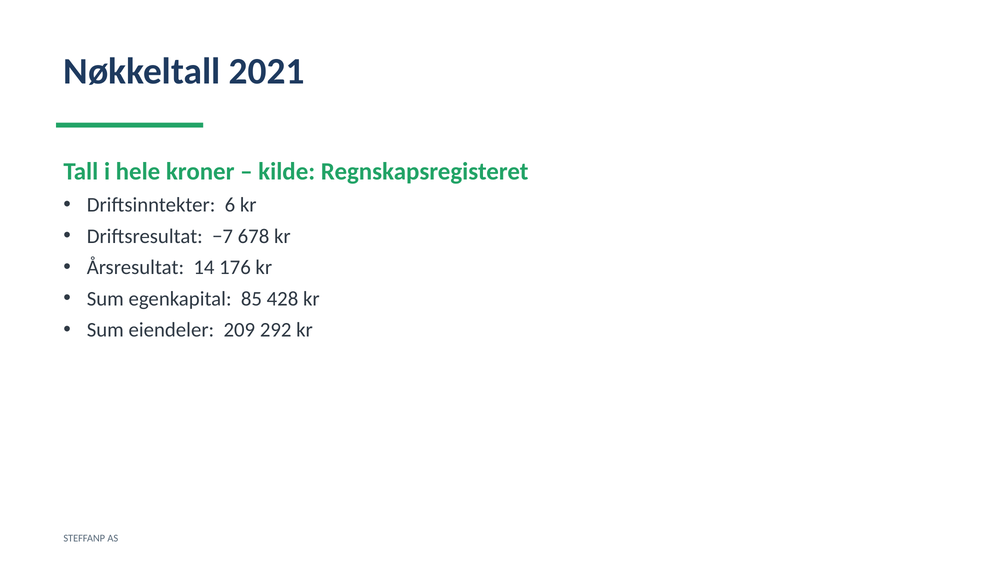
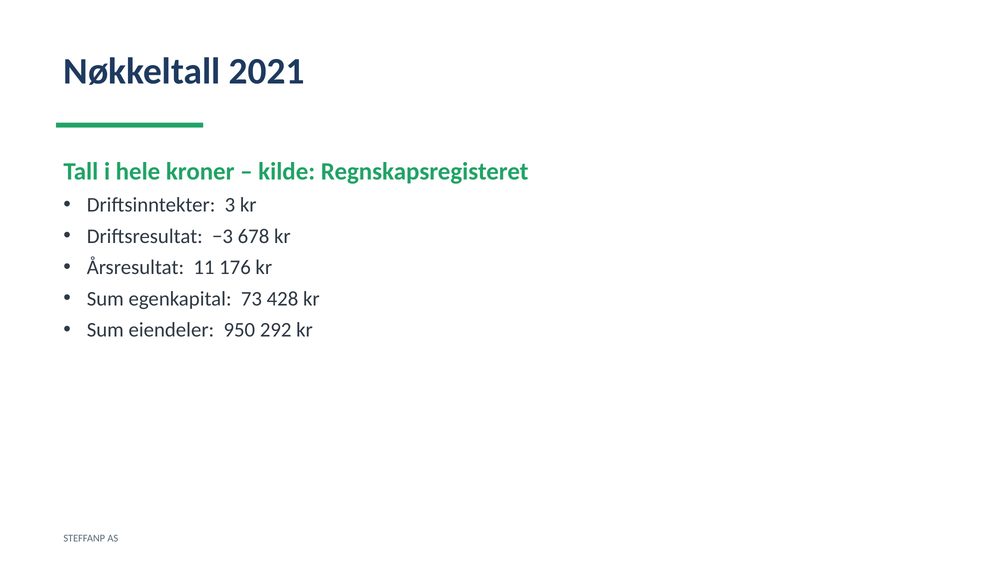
6: 6 -> 3
−7: −7 -> −3
14: 14 -> 11
85: 85 -> 73
209: 209 -> 950
